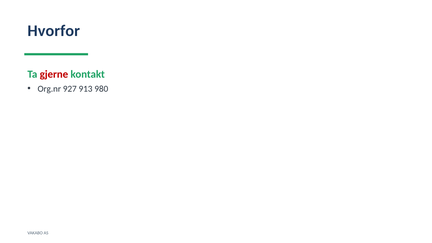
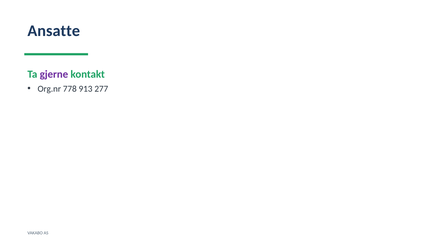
Hvorfor: Hvorfor -> Ansatte
gjerne colour: red -> purple
927: 927 -> 778
980: 980 -> 277
